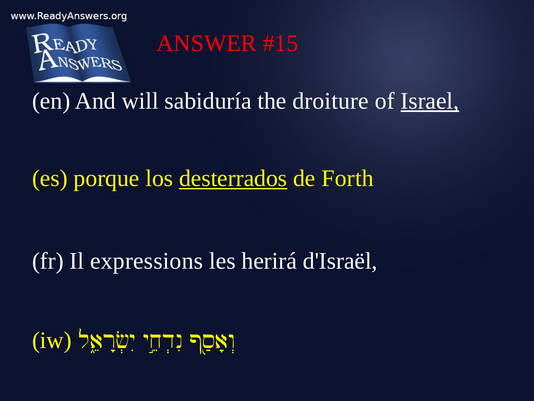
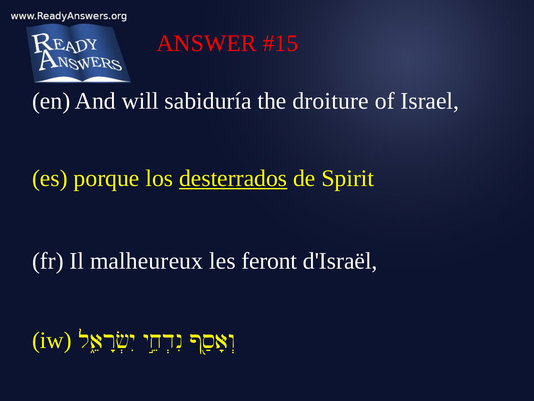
Israel underline: present -> none
Forth: Forth -> Spirit
expressions: expressions -> malheureux
herirá: herirá -> feront
